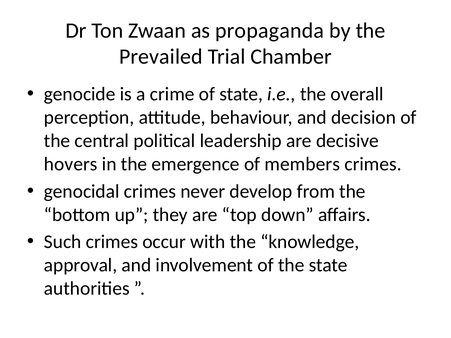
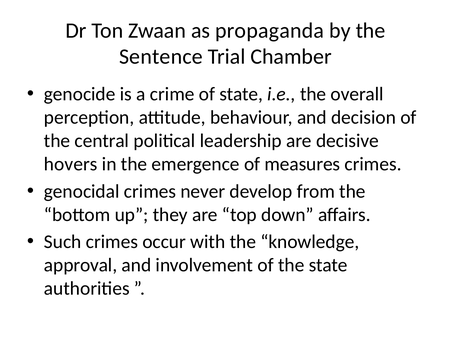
Prevailed: Prevailed -> Sentence
members: members -> measures
